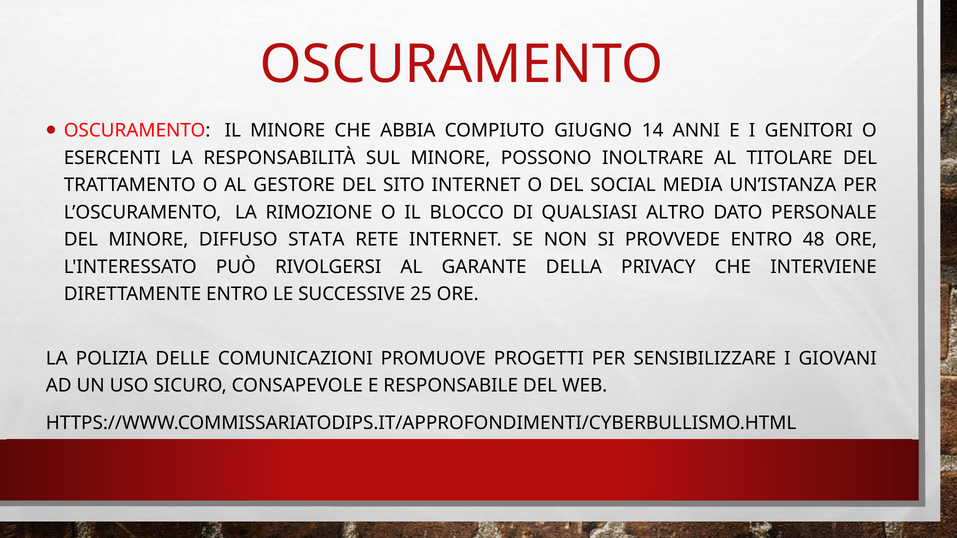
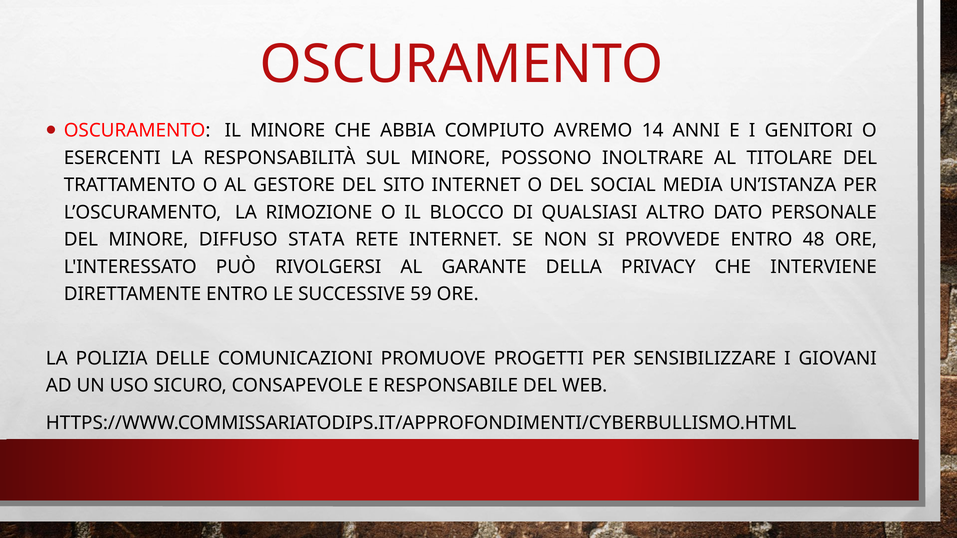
GIUGNO: GIUGNO -> AVREMO
25: 25 -> 59
